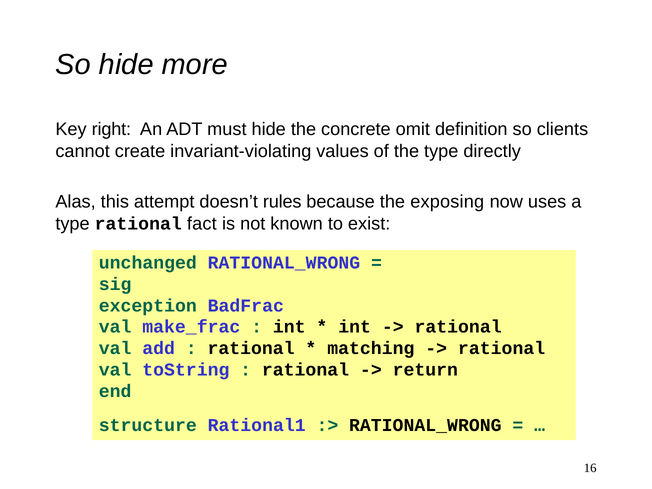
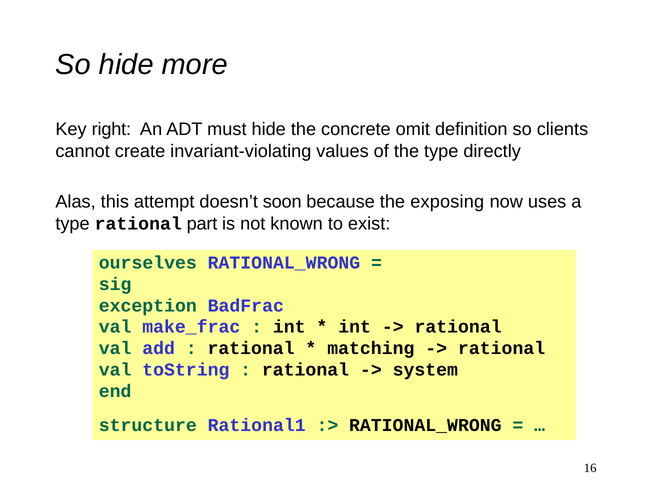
rules: rules -> soon
fact: fact -> part
unchanged: unchanged -> ourselves
return: return -> system
